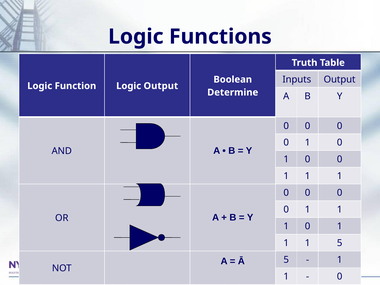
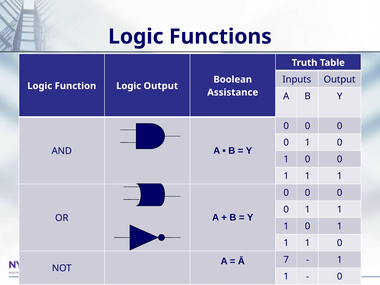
Determine: Determine -> Assistance
5 at (340, 243): 5 -> 0
Ā 5: 5 -> 7
